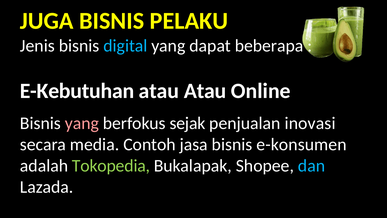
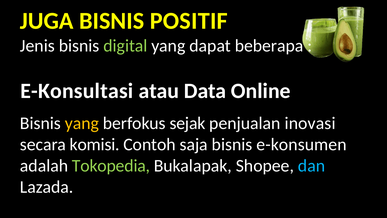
PELAKU: PELAKU -> POSITIF
digital colour: light blue -> light green
E-Kebutuhan: E-Kebutuhan -> E-Konsultasi
atau Atau: Atau -> Data
yang at (82, 123) colour: pink -> yellow
media: media -> komisi
jasa: jasa -> saja
